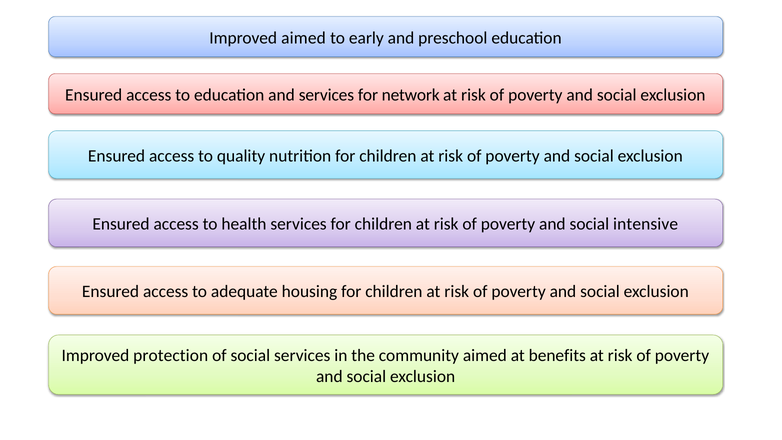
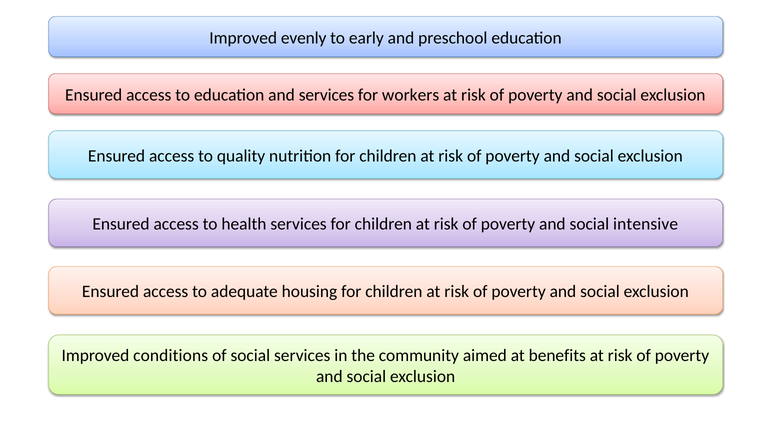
Improved aimed: aimed -> evenly
network: network -> workers
protection: protection -> conditions
